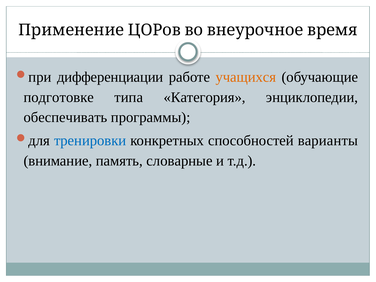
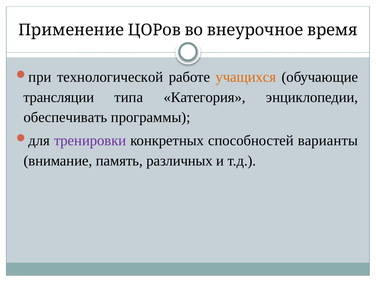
дифференциации: дифференциации -> технологической
подготовке: подготовке -> трансляции
тренировки colour: blue -> purple
словарные: словарные -> различных
